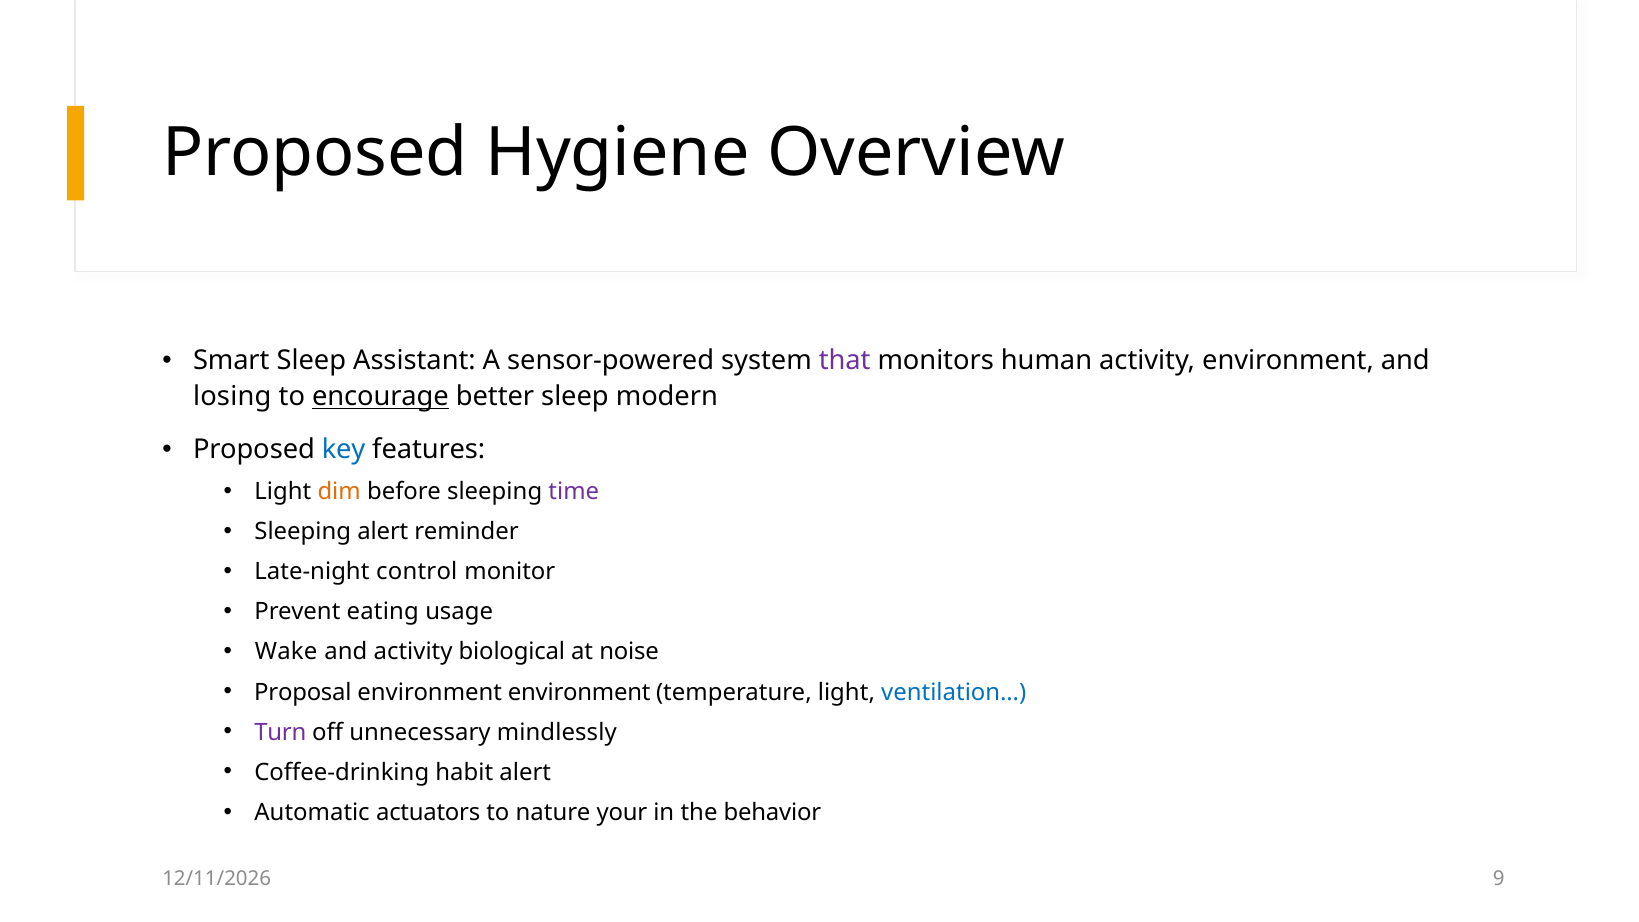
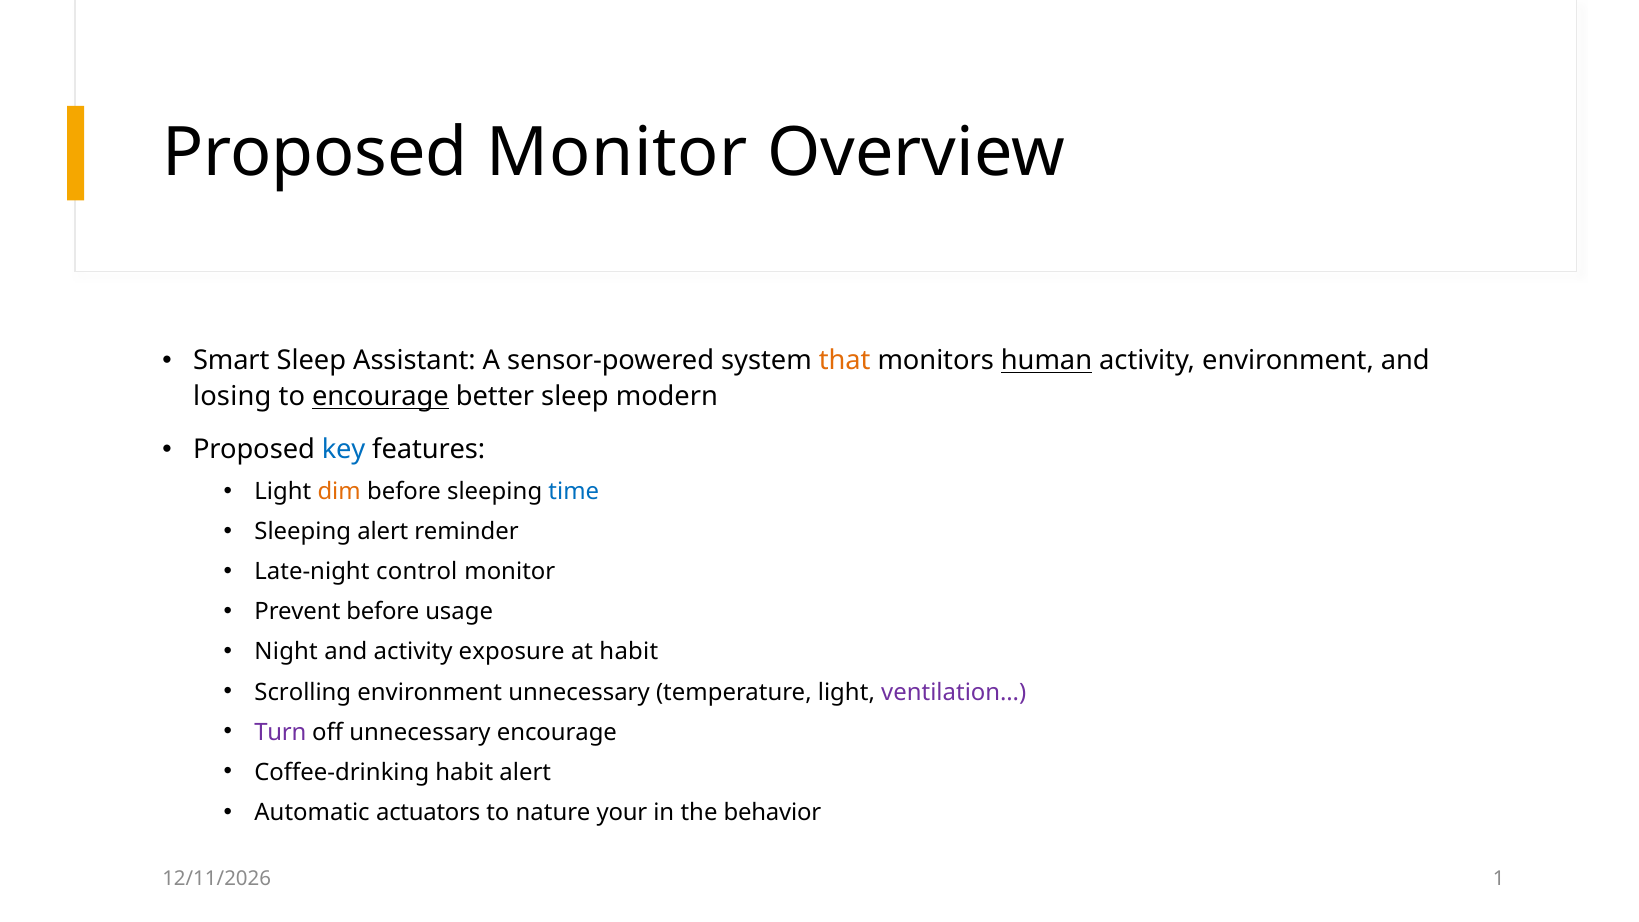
Proposed Hygiene: Hygiene -> Monitor
that colour: purple -> orange
human underline: none -> present
time colour: purple -> blue
Prevent eating: eating -> before
Wake: Wake -> Night
biological: biological -> exposure
at noise: noise -> habit
Proposal: Proposal -> Scrolling
environment environment: environment -> unnecessary
ventilation… colour: blue -> purple
unnecessary mindlessly: mindlessly -> encourage
9: 9 -> 1
